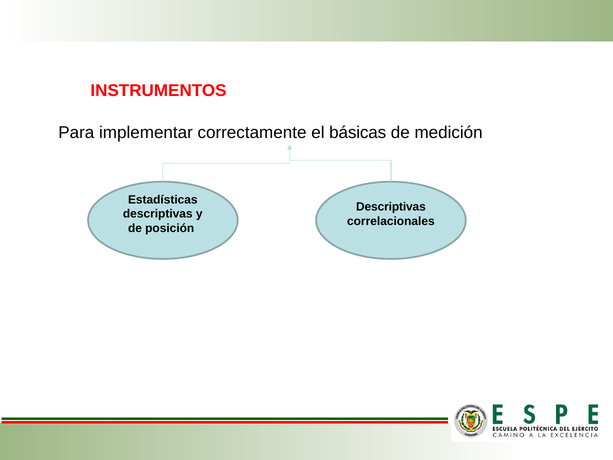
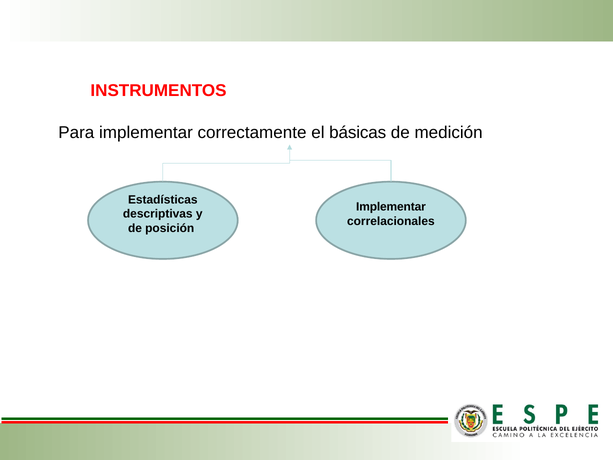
Descriptivas at (391, 207): Descriptivas -> Implementar
